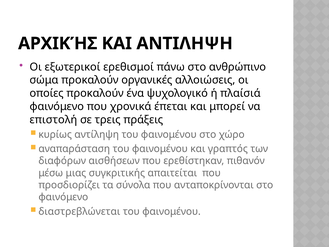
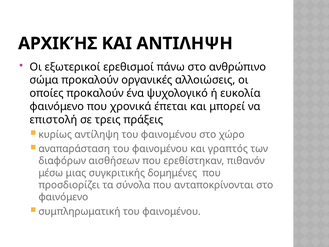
πλαίσιά: πλαίσιά -> ευκολία
απαιτείται: απαιτείται -> δομημένες
διαστρεβλώνεται: διαστρεβλώνεται -> συμπληρωματική
